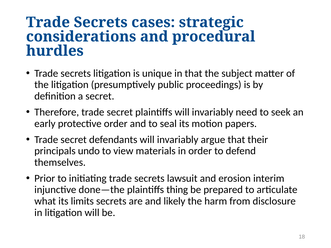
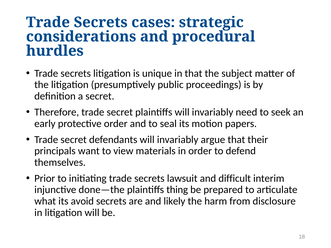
undo: undo -> want
erosion: erosion -> difficult
limits: limits -> avoid
